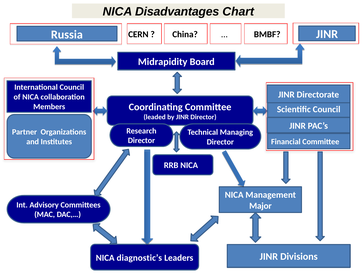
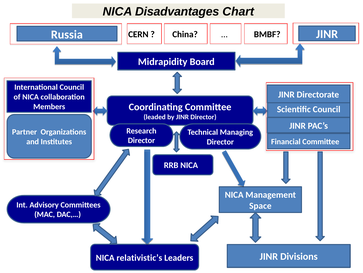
Major: Major -> Space
diagnostic’s: diagnostic’s -> relativistic’s
